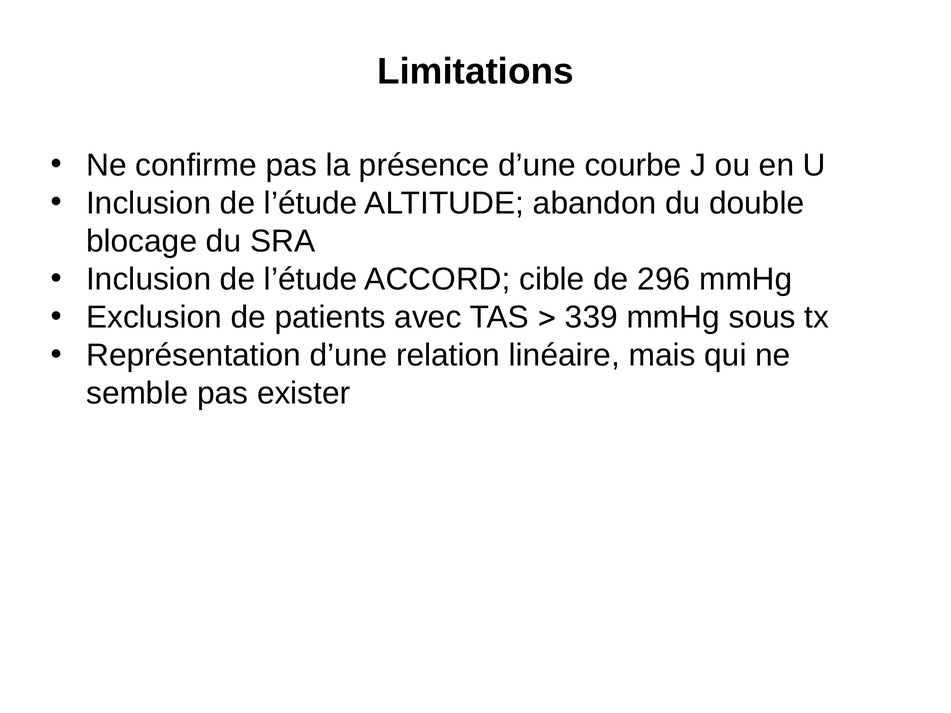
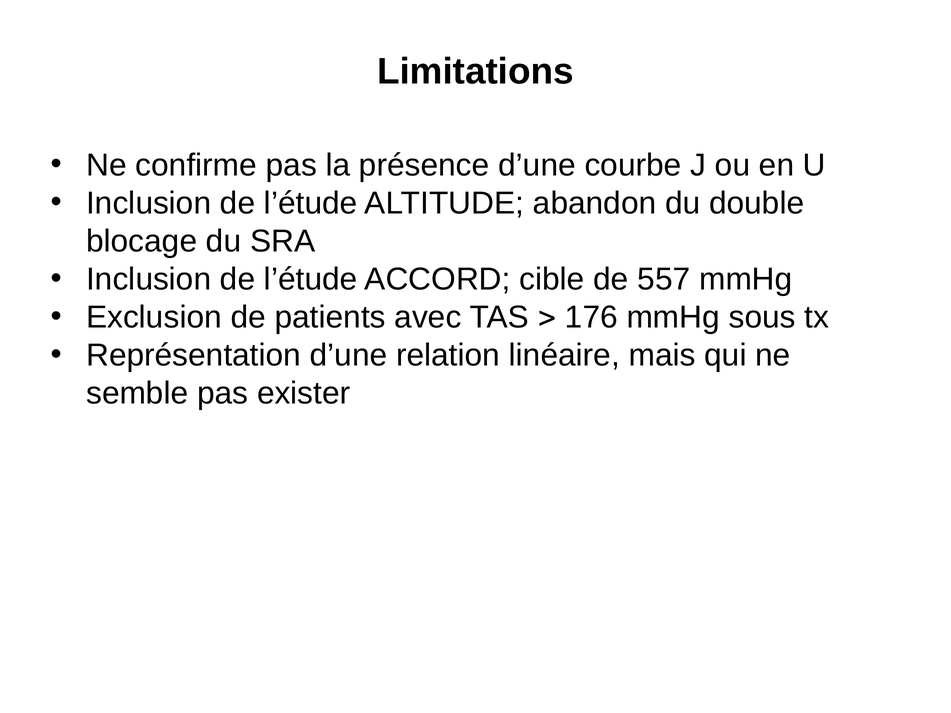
296: 296 -> 557
339: 339 -> 176
